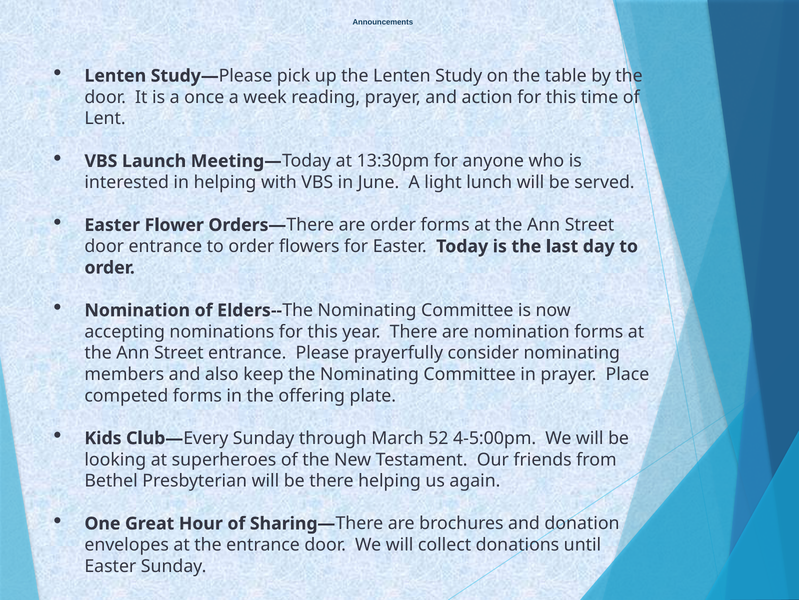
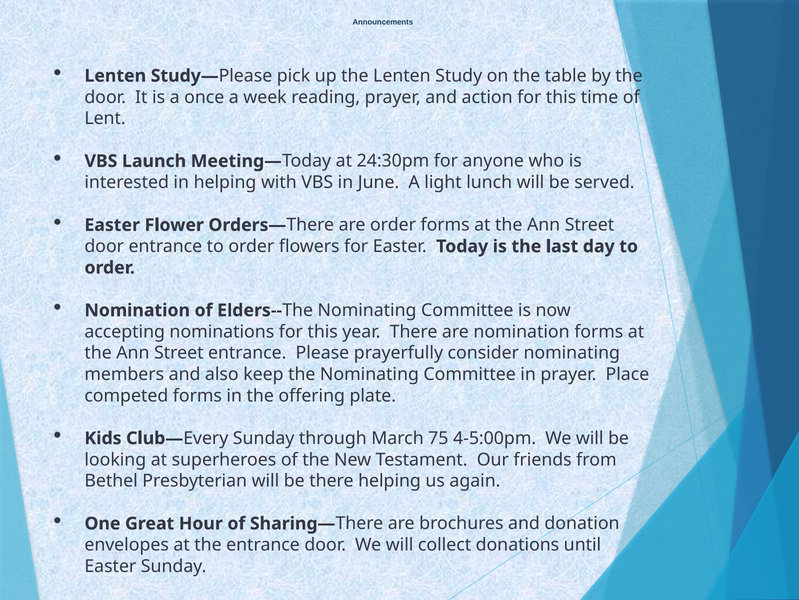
13:30pm: 13:30pm -> 24:30pm
52: 52 -> 75
